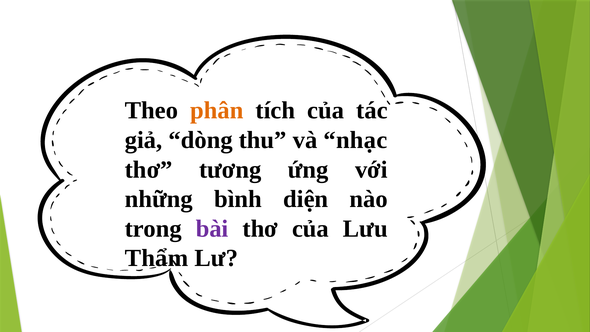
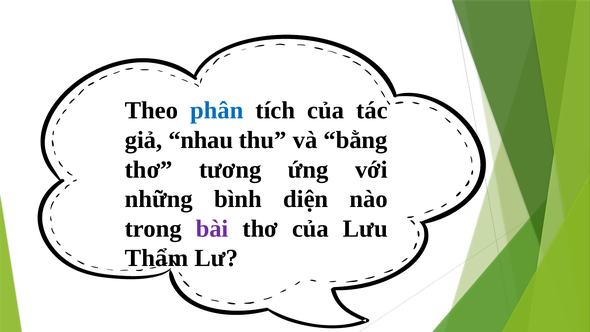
phân colour: orange -> blue
dòng: dòng -> nhau
nhạc: nhạc -> bằng
